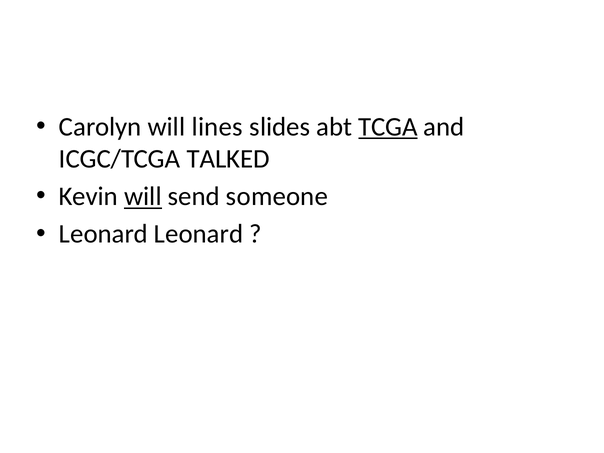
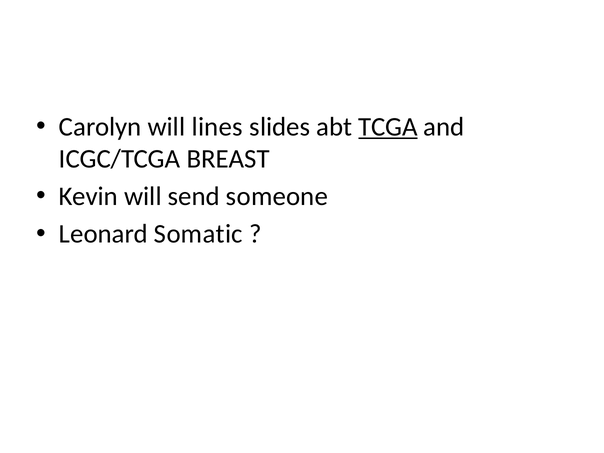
TALKED: TALKED -> BREAST
will at (143, 197) underline: present -> none
Leonard Leonard: Leonard -> Somatic
